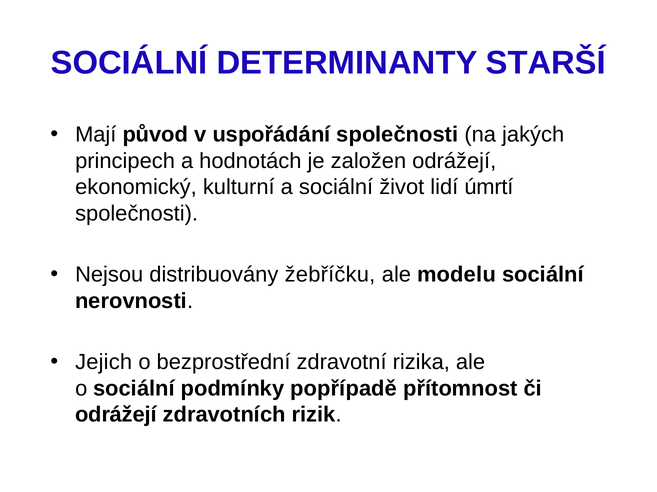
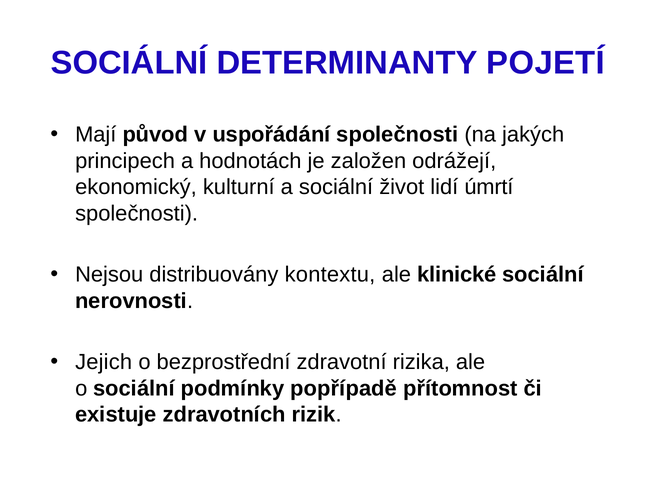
STARŠÍ: STARŠÍ -> POJETÍ
žebříčku: žebříčku -> kontextu
modelu: modelu -> klinické
odrážejí at (116, 415): odrážejí -> existuje
